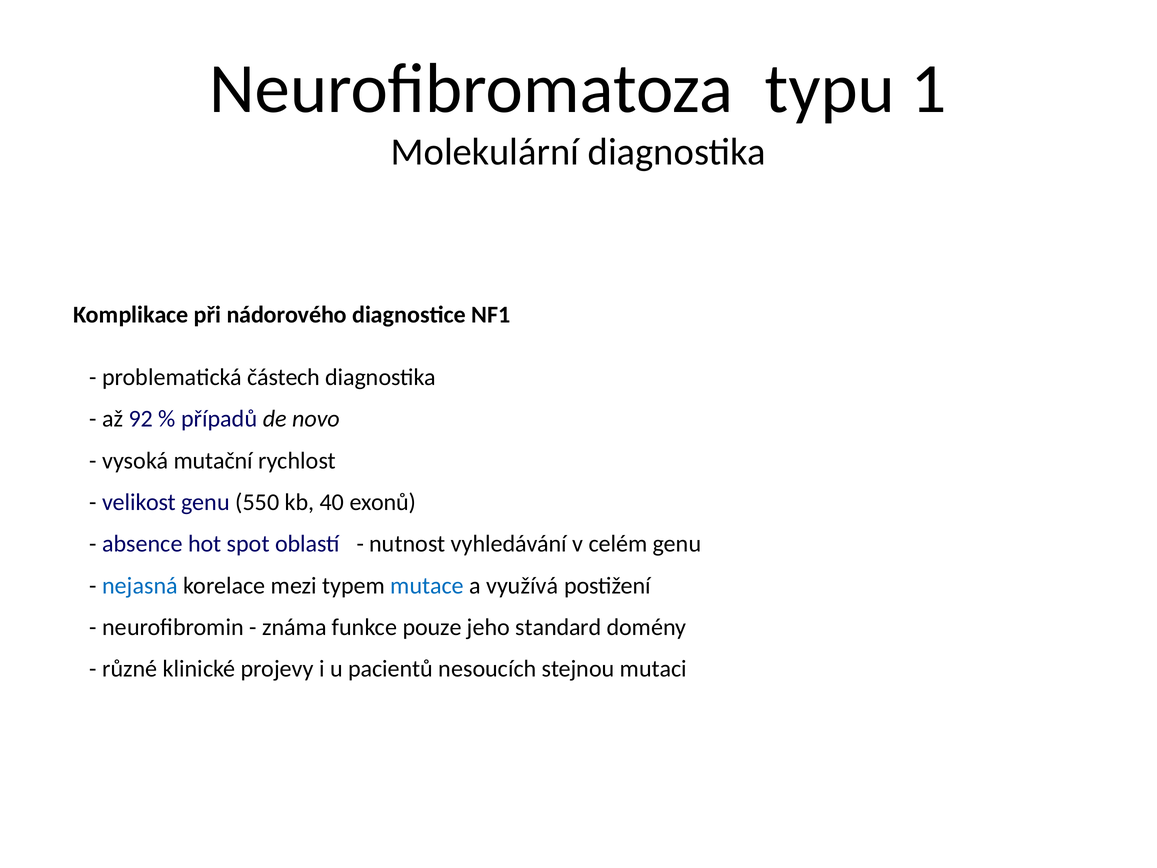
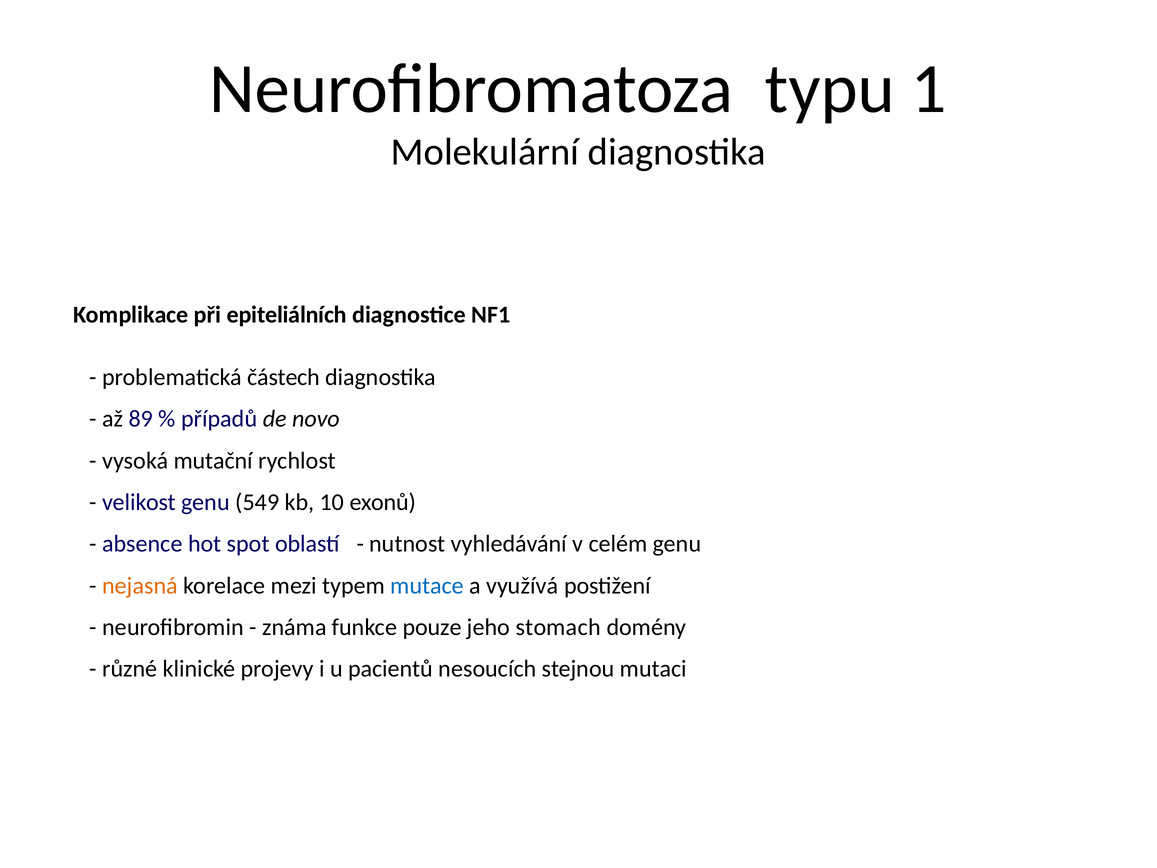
nádorového: nádorového -> epiteliálních
92: 92 -> 89
550: 550 -> 549
40: 40 -> 10
nejasná colour: blue -> orange
standard: standard -> stomach
